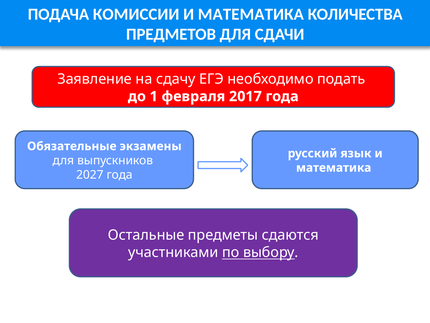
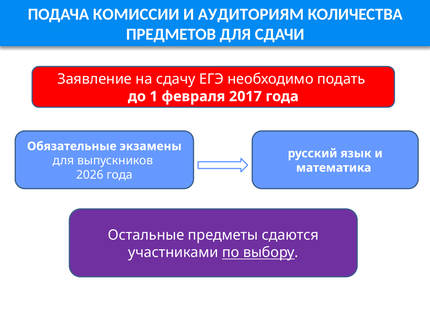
МАТЕМАТИКА at (251, 14): МАТЕМАТИКА -> АУДИТОРИЯМ
2027: 2027 -> 2026
